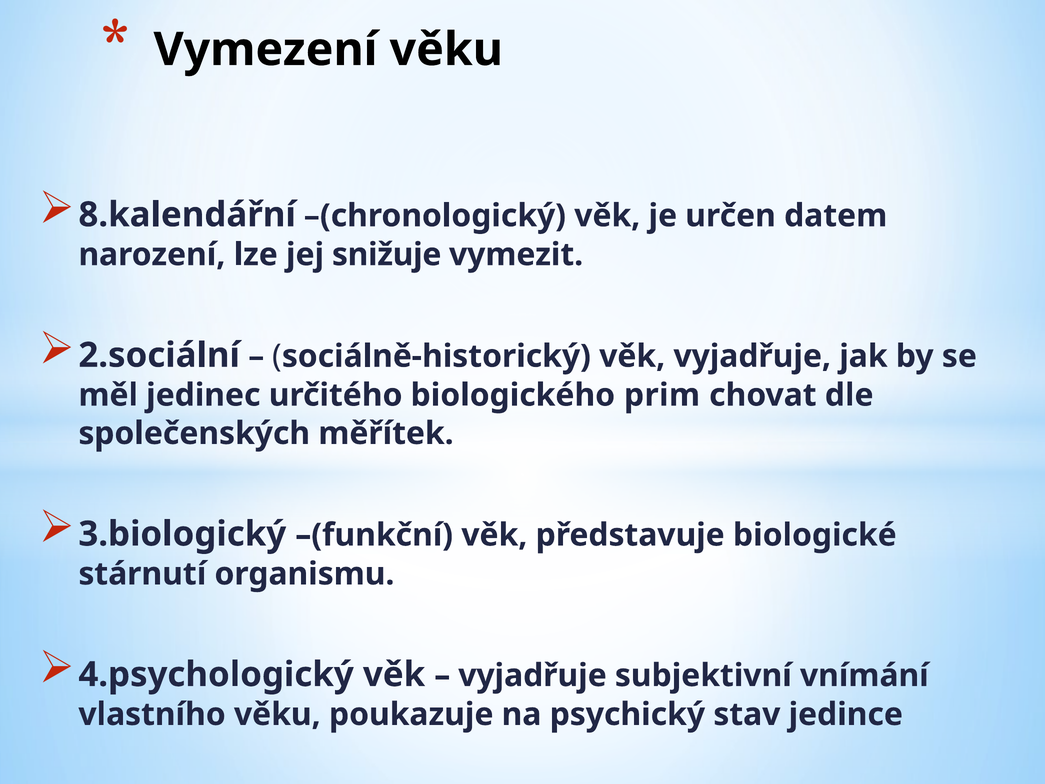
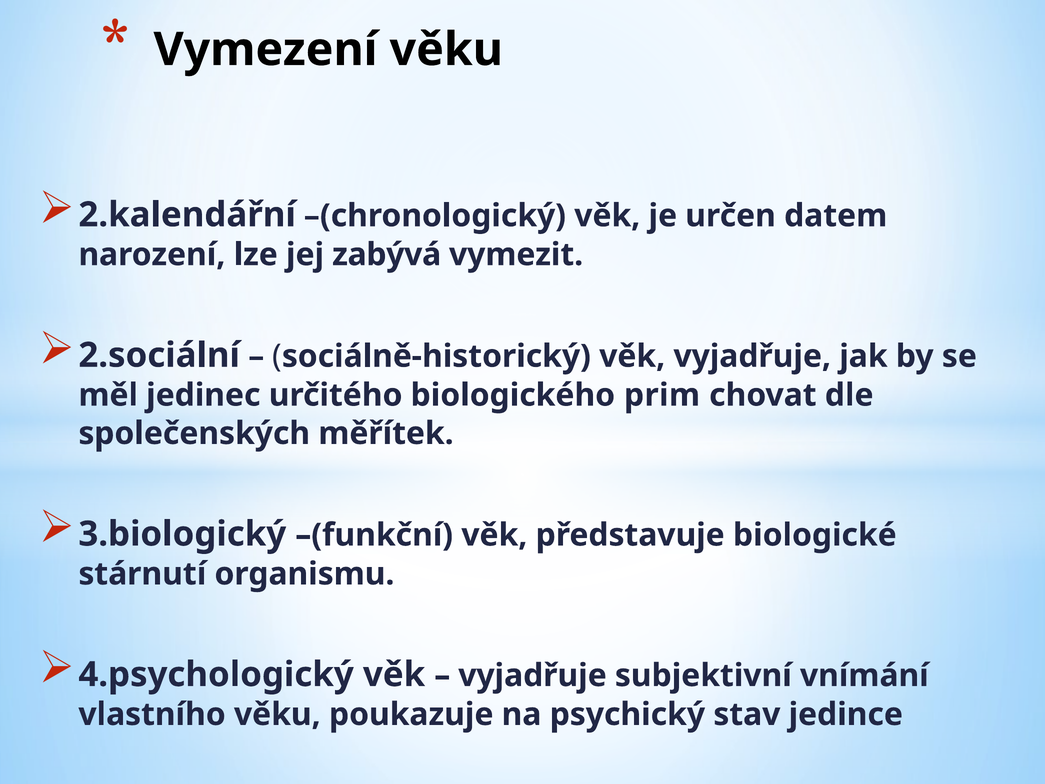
8.kalendářní: 8.kalendářní -> 2.kalendářní
snižuje: snižuje -> zabývá
